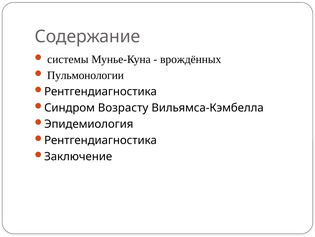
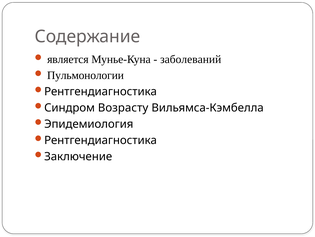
системы: системы -> является
врождённых: врождённых -> заболеваний
